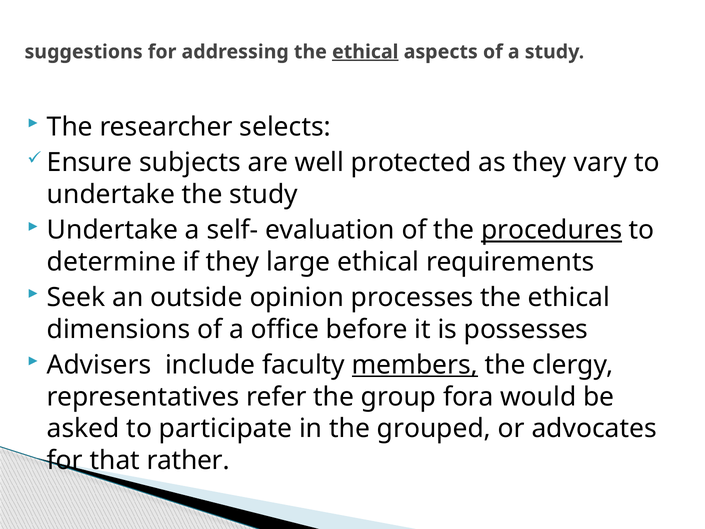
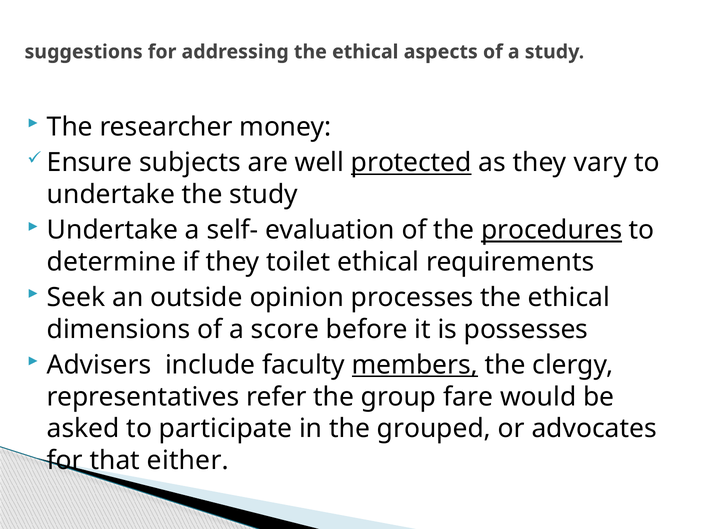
ethical at (365, 52) underline: present -> none
selects: selects -> money
protected underline: none -> present
large: large -> toilet
office: office -> score
fora: fora -> fare
rather: rather -> either
